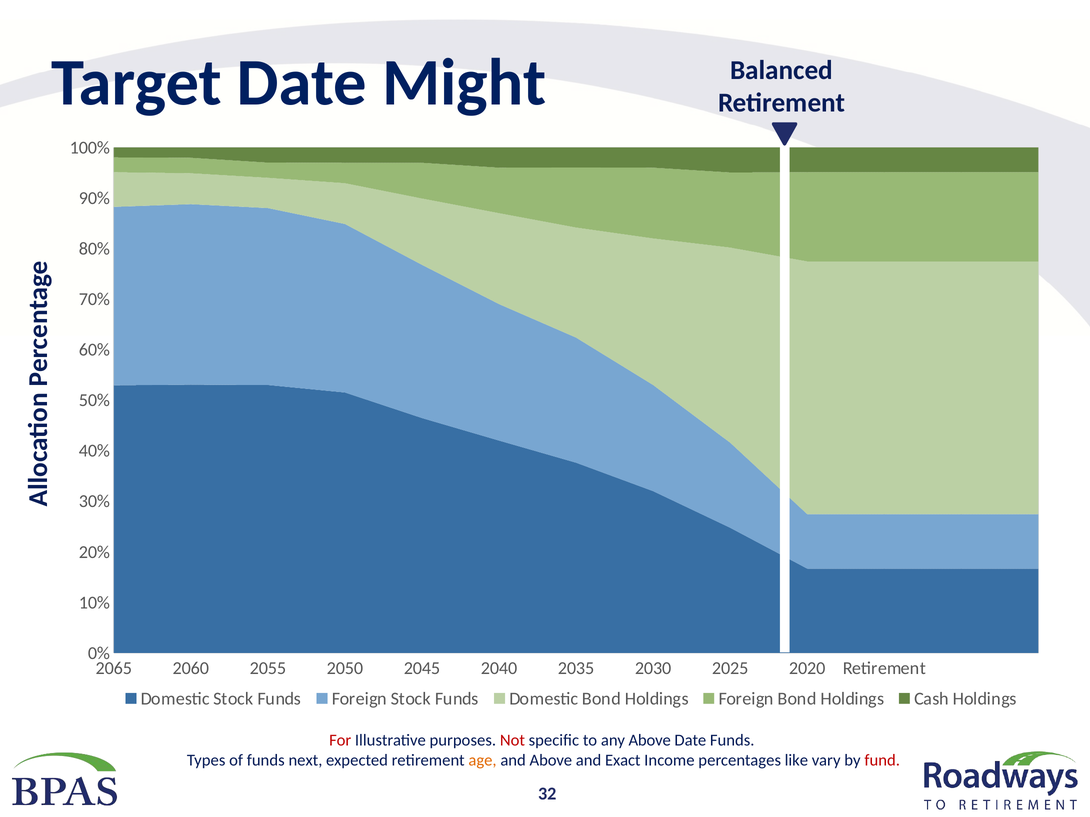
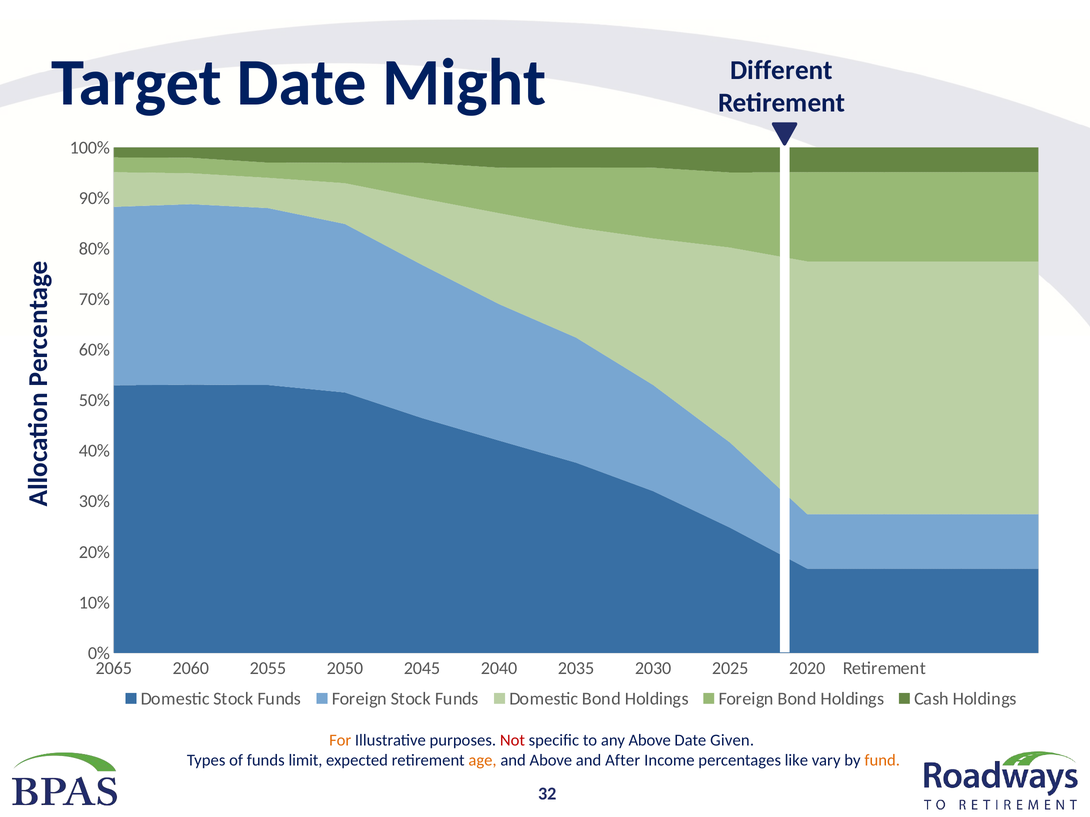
Balanced: Balanced -> Different
For colour: red -> orange
Date Funds: Funds -> Given
next: next -> limit
Exact: Exact -> After
fund colour: red -> orange
